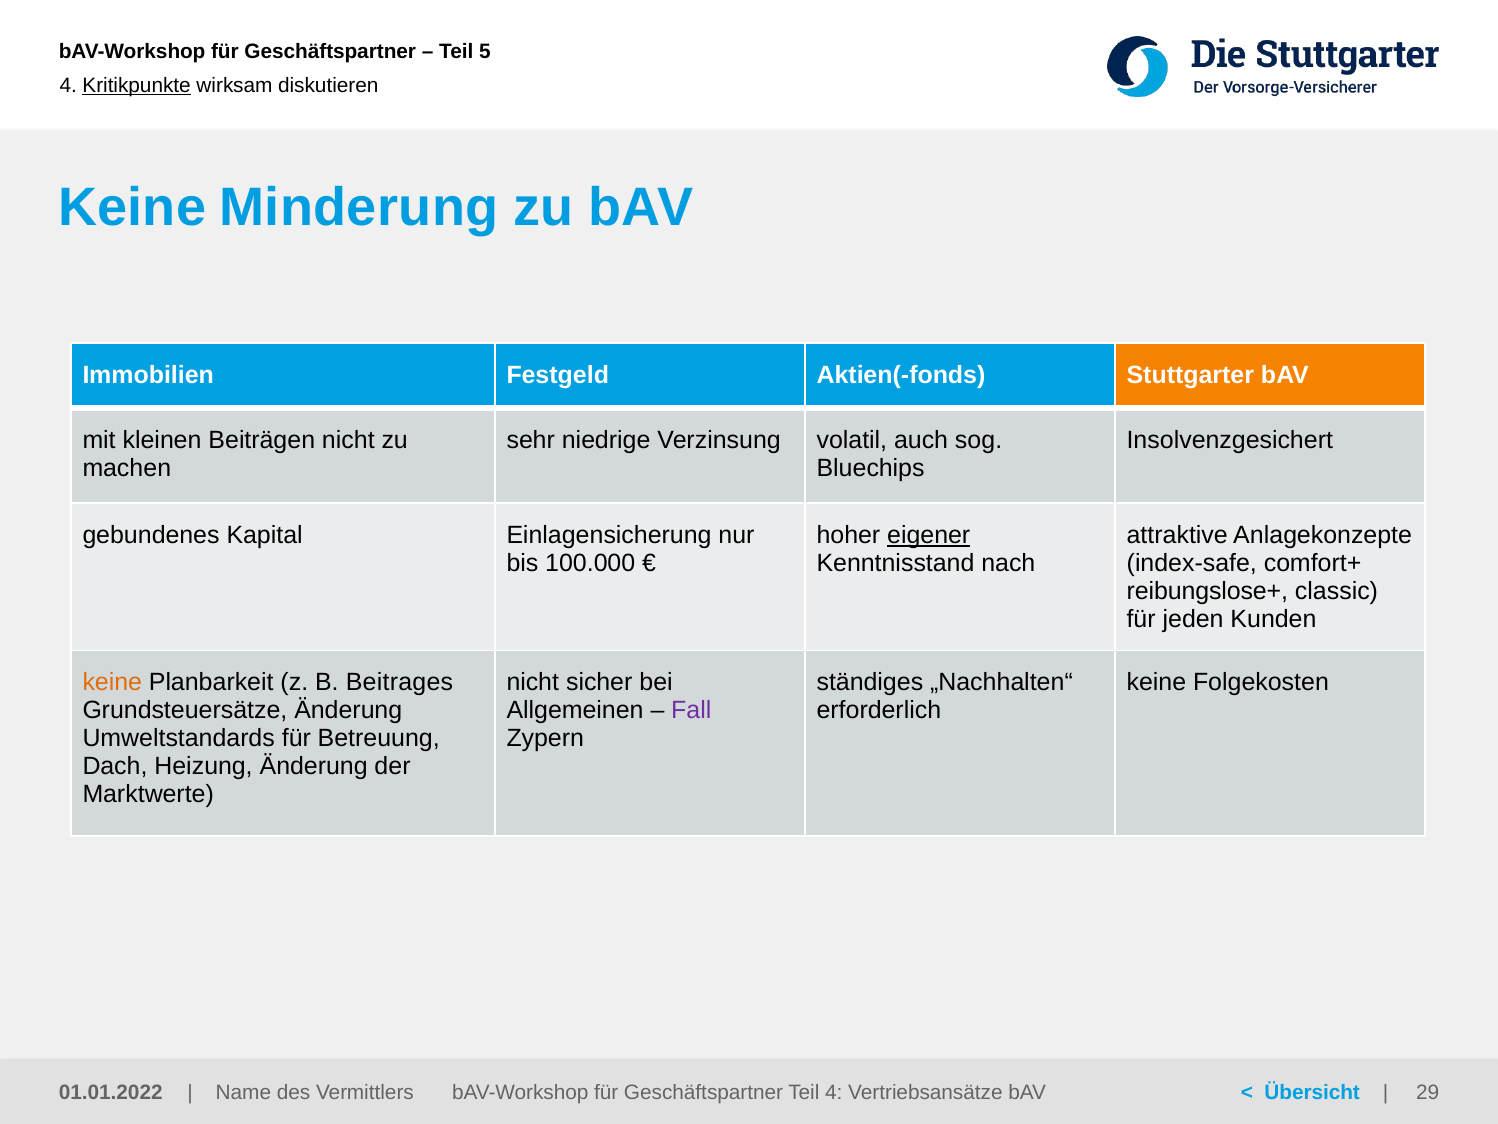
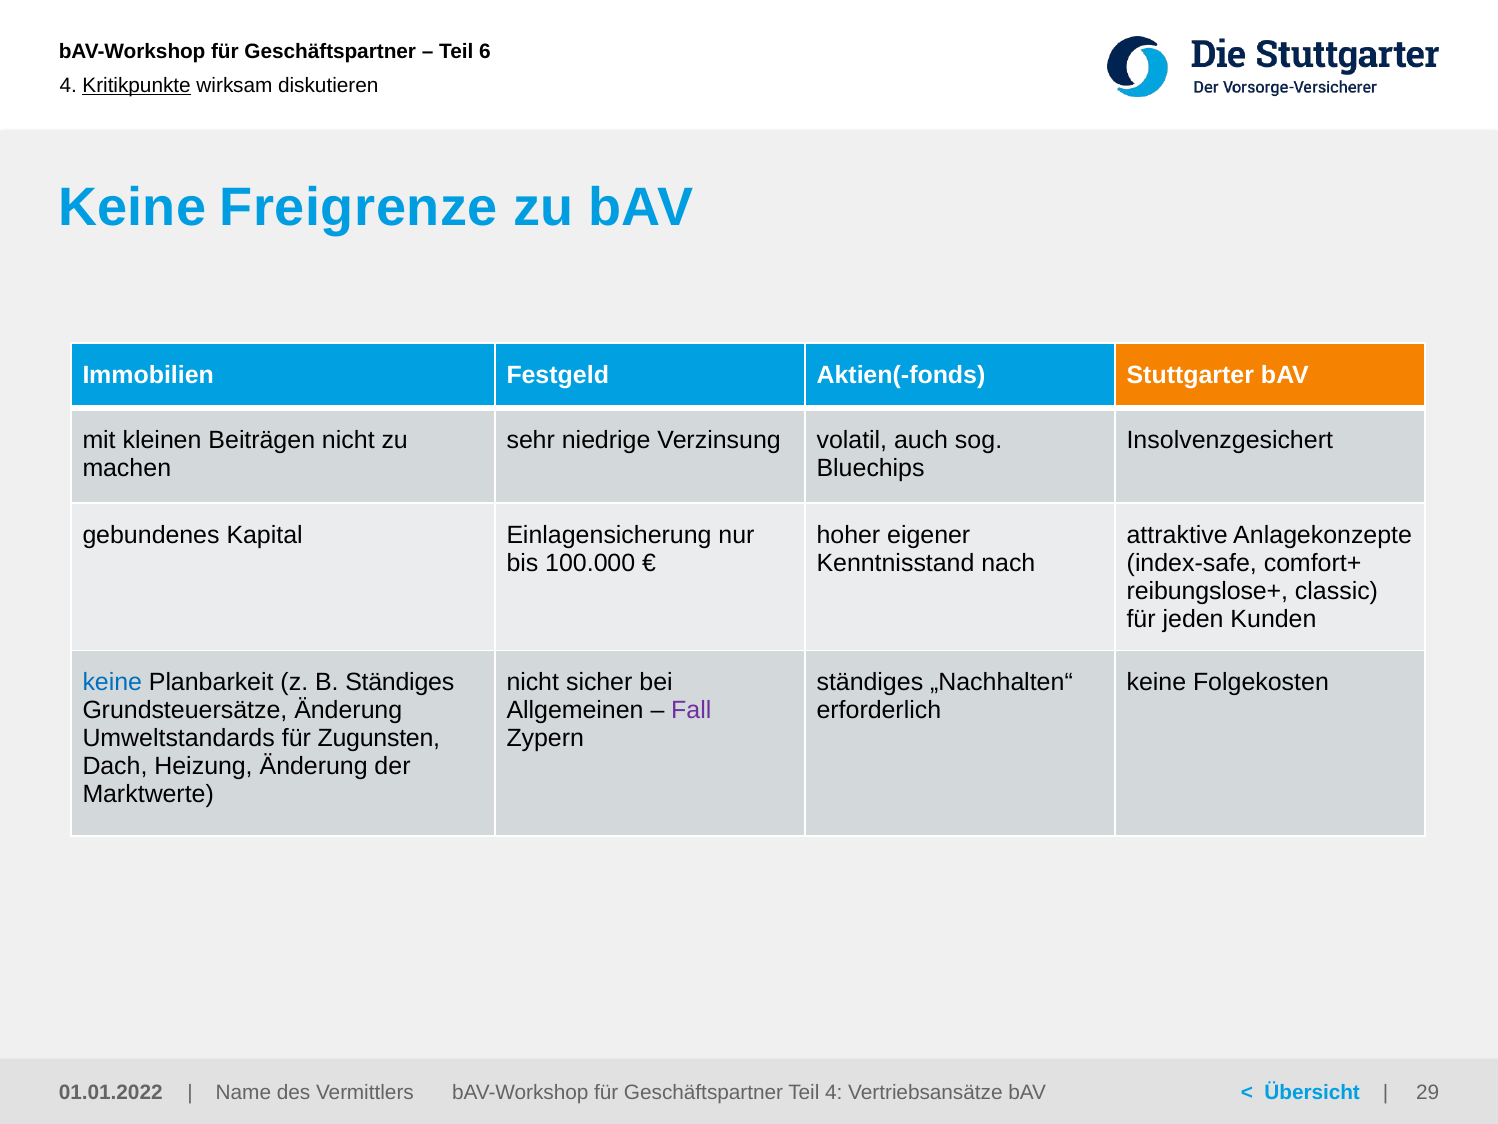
5: 5 -> 6
Minderung: Minderung -> Freigrenze
eigener underline: present -> none
keine at (112, 682) colour: orange -> blue
B Beitrages: Beitrages -> Ständiges
Betreuung: Betreuung -> Zugunsten
